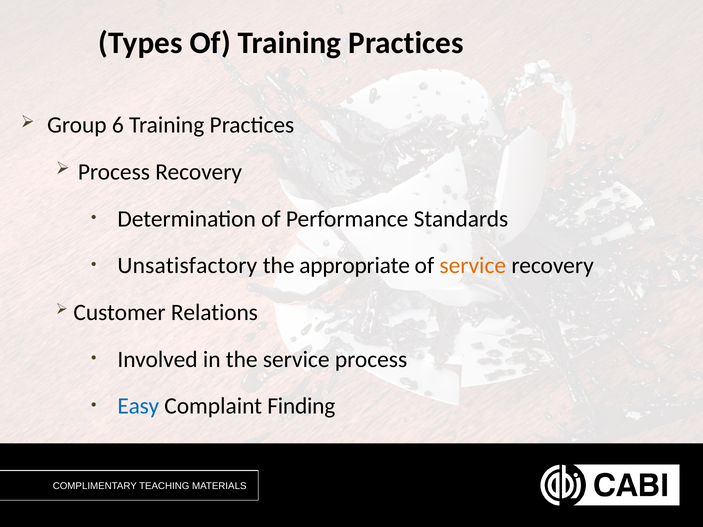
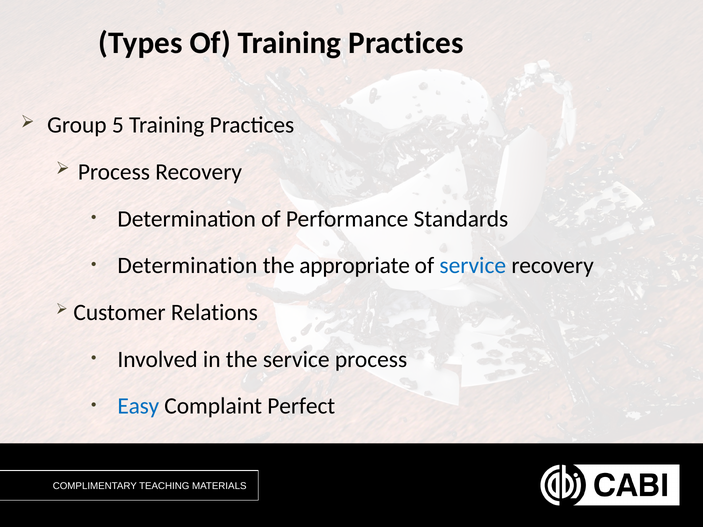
6: 6 -> 5
Unsatisfactory at (187, 266): Unsatisfactory -> Determination
service at (473, 266) colour: orange -> blue
Finding: Finding -> Perfect
